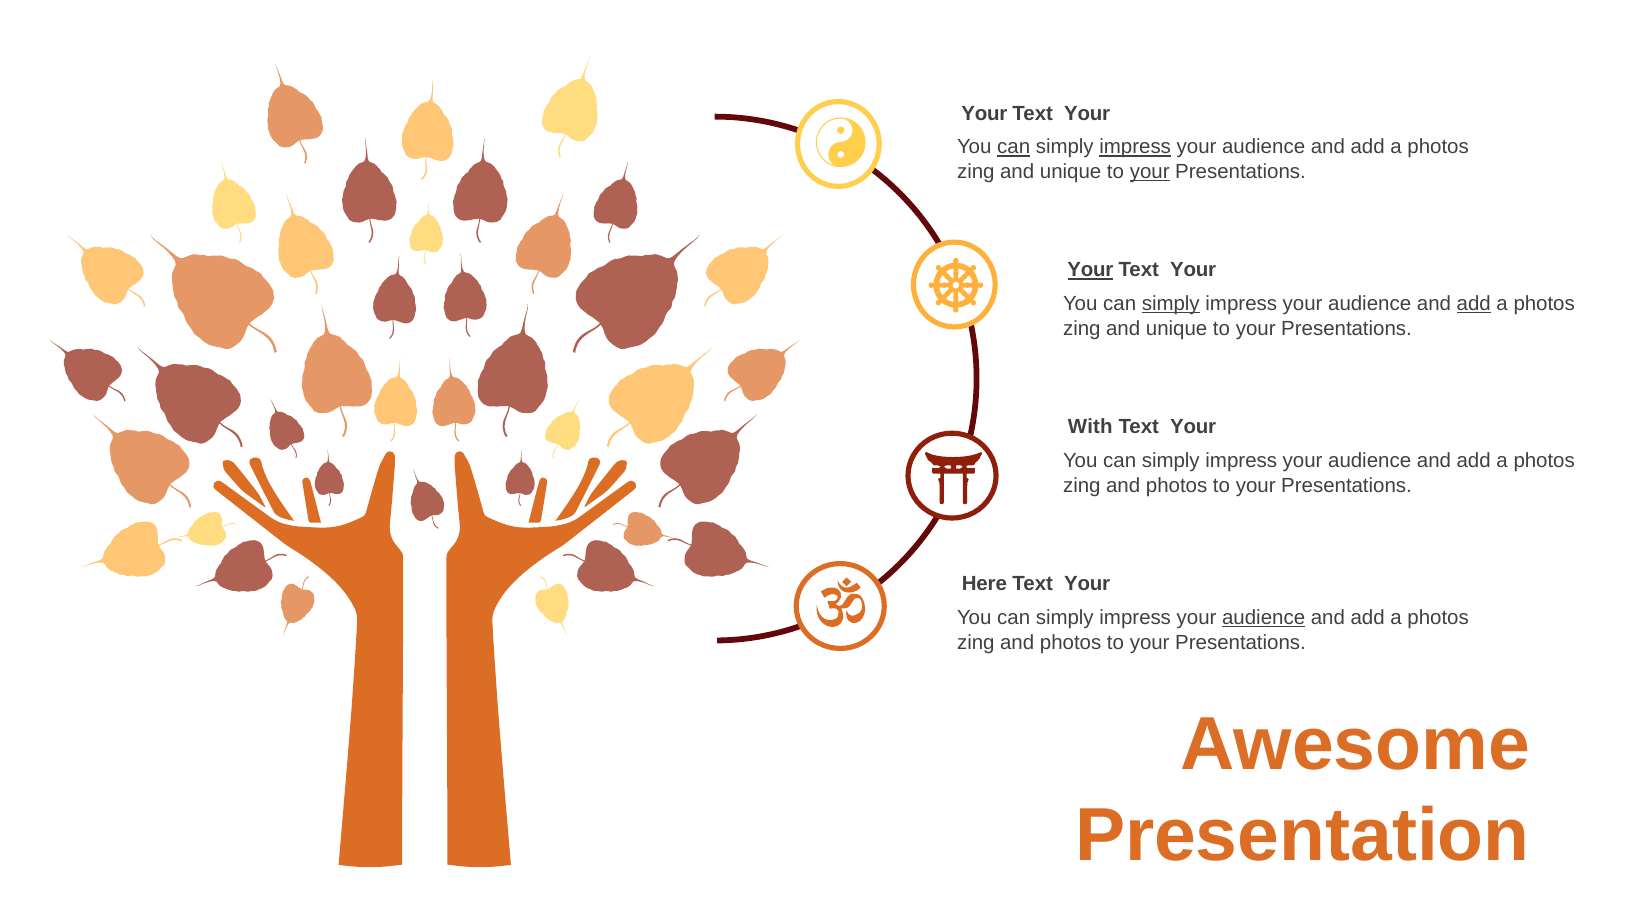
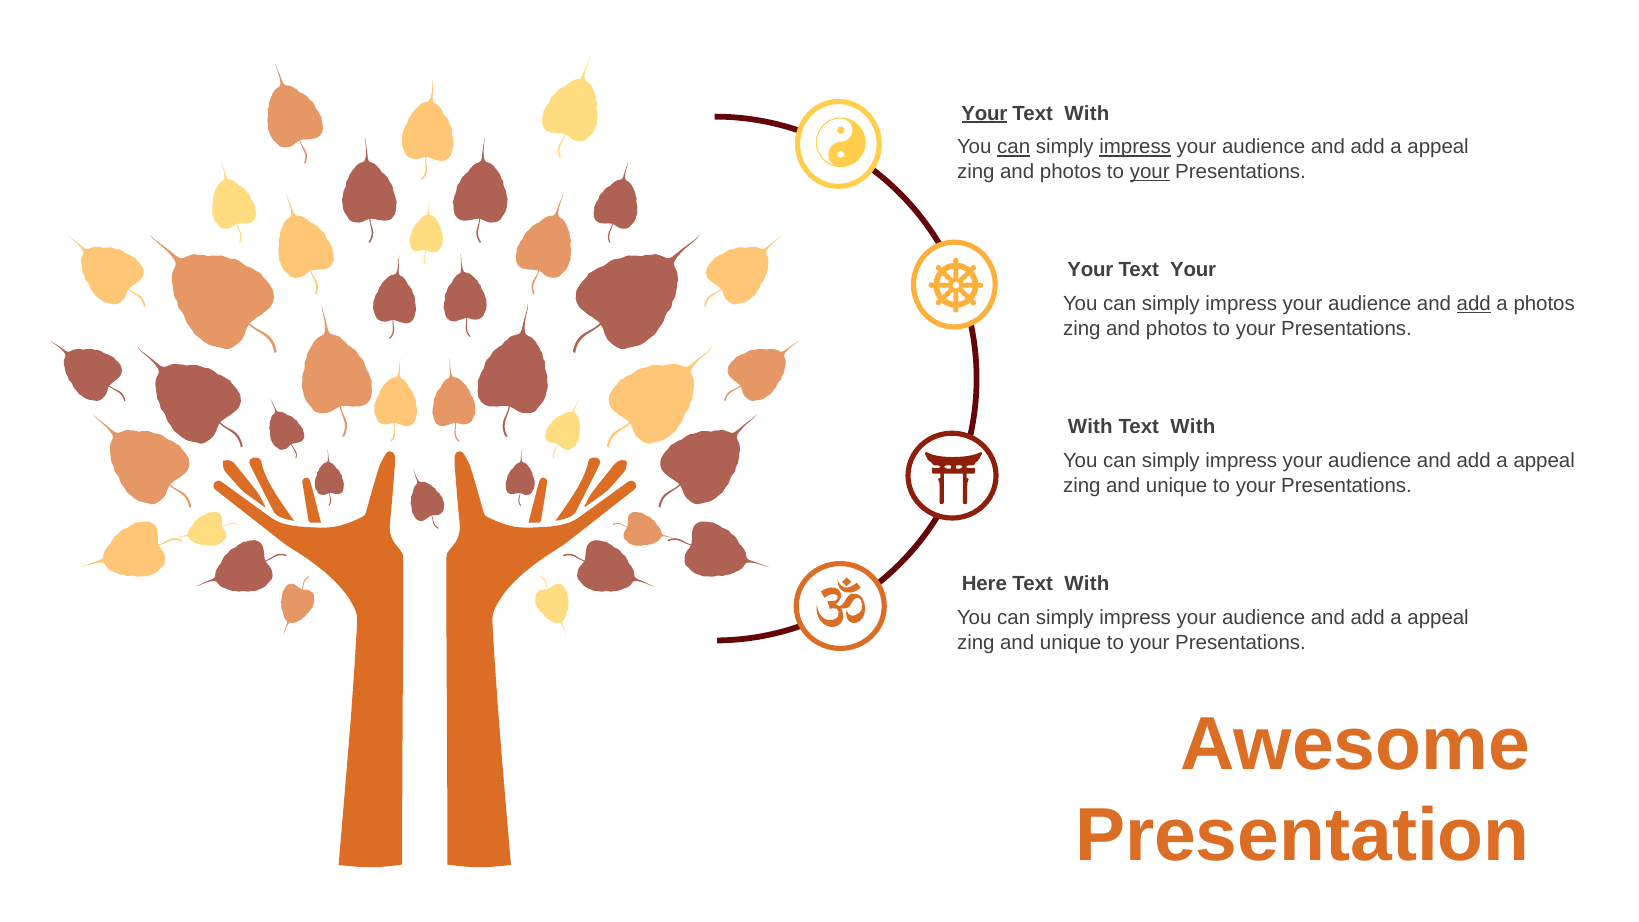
Your at (984, 113) underline: none -> present
Your at (1087, 113): Your -> With
photos at (1438, 147): photos -> appeal
unique at (1071, 172): unique -> photos
Your at (1090, 270) underline: present -> none
simply at (1171, 304) underline: present -> none
unique at (1177, 329): unique -> photos
Your at (1193, 427): Your -> With
photos at (1544, 461): photos -> appeal
photos at (1177, 485): photos -> unique
Your at (1087, 584): Your -> With
audience at (1264, 618) underline: present -> none
photos at (1438, 618): photos -> appeal
photos at (1071, 642): photos -> unique
